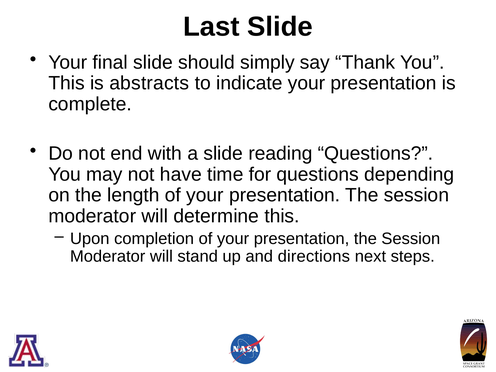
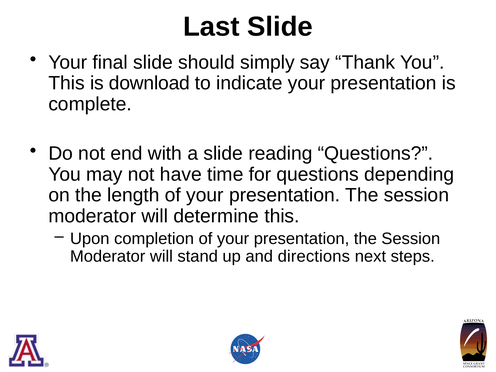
abstracts: abstracts -> download
